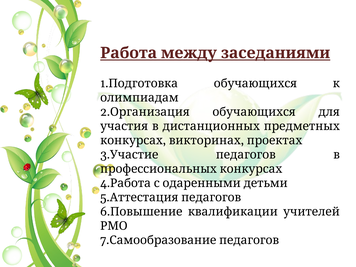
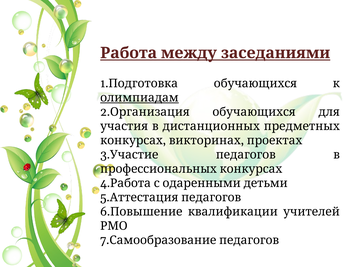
олимпиадам underline: none -> present
